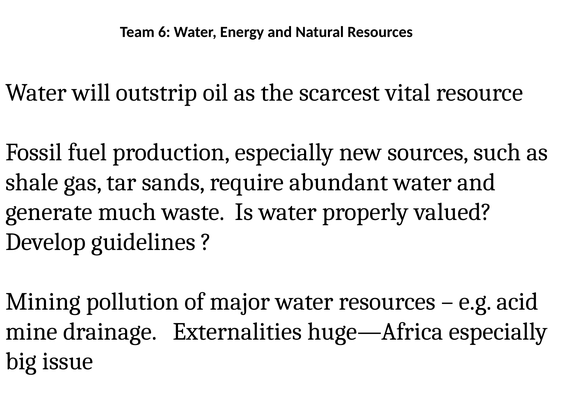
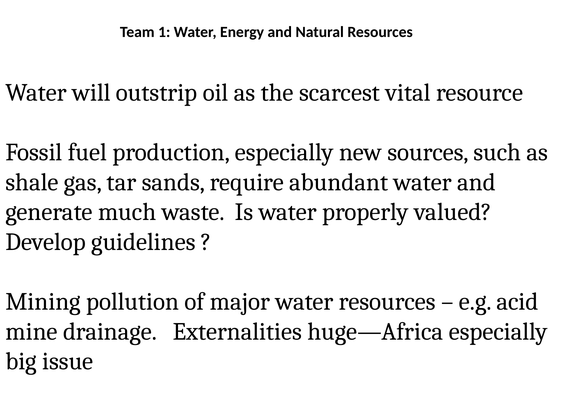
6: 6 -> 1
